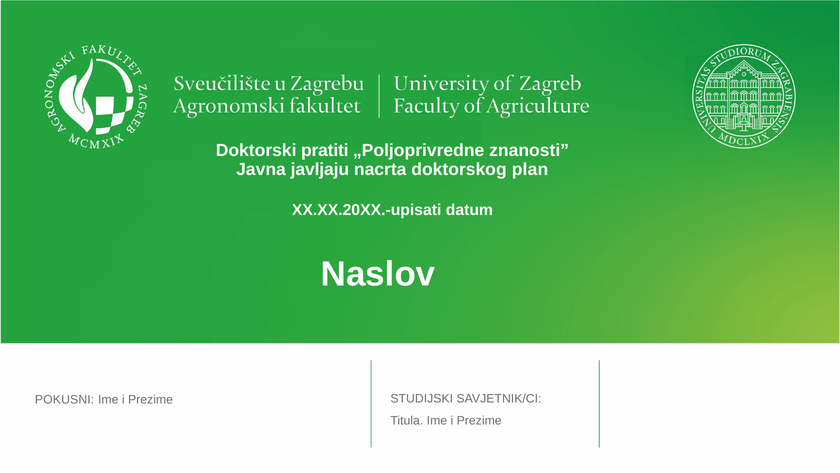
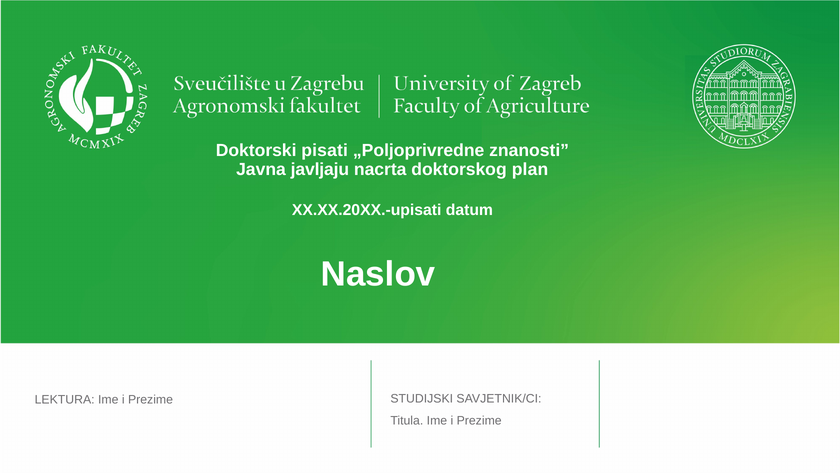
pratiti: pratiti -> pisati
POKUSNI: POKUSNI -> LEKTURA
